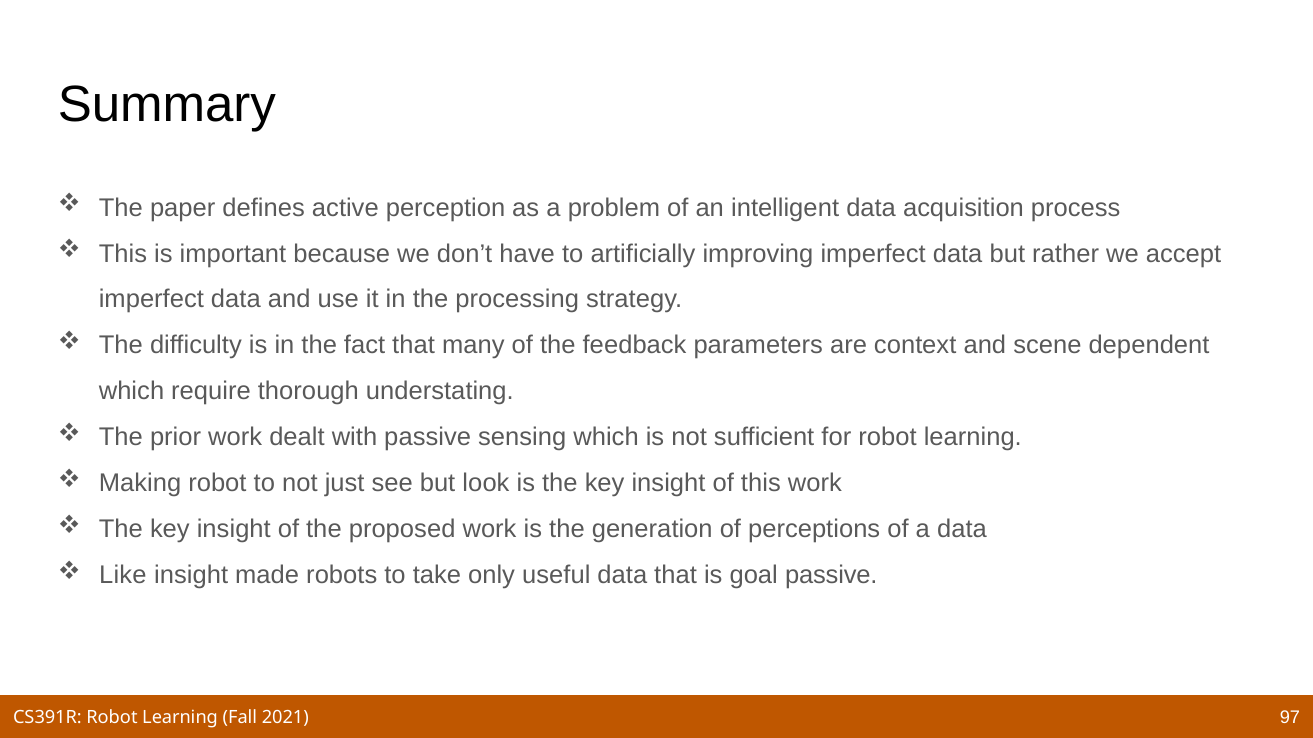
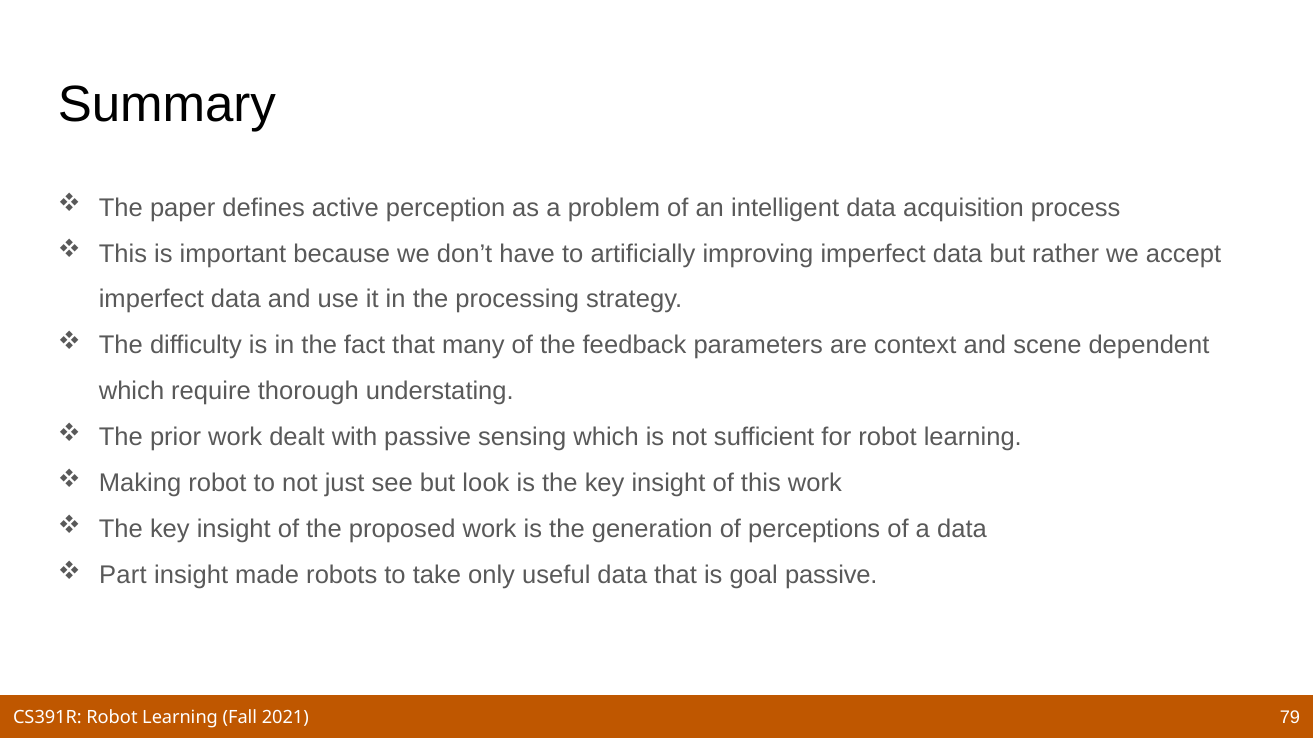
Like: Like -> Part
97: 97 -> 79
